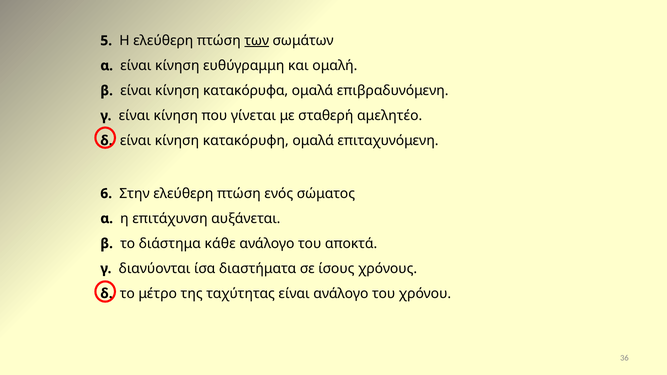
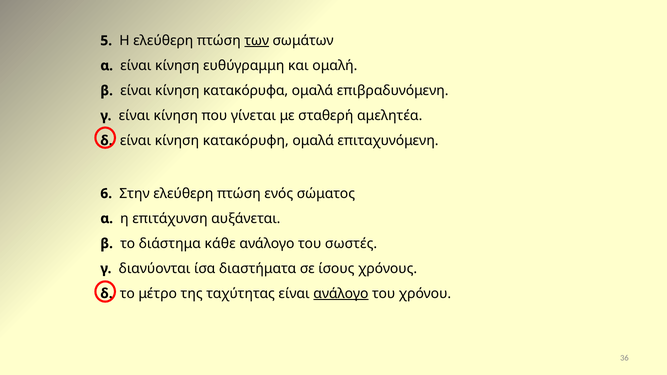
αμελητέο: αμελητέο -> αμελητέα
αποκτά: αποκτά -> σωστές
ανάλογο at (341, 294) underline: none -> present
